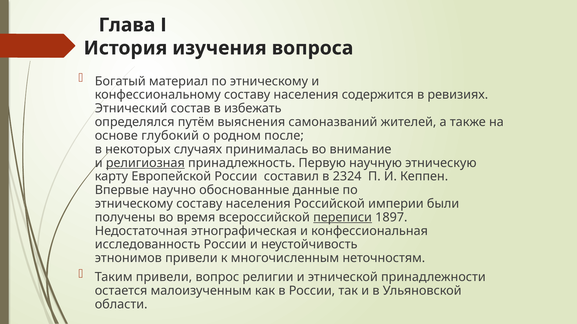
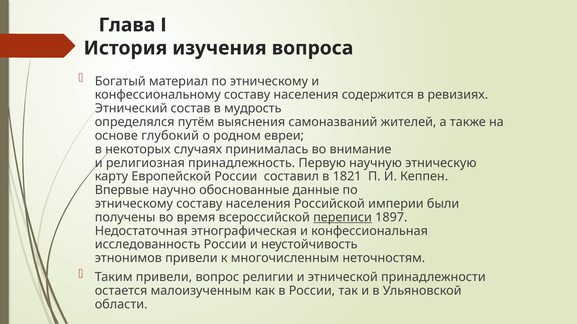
избежать: избежать -> мудрость
после: после -> евреи
религиозная underline: present -> none
2324: 2324 -> 1821
